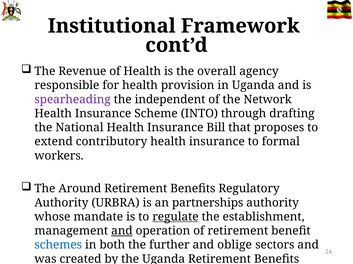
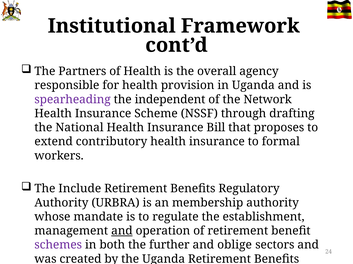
Revenue: Revenue -> Partners
INTO: INTO -> NSSF
Around: Around -> Include
partnerships: partnerships -> membership
regulate underline: present -> none
schemes colour: blue -> purple
